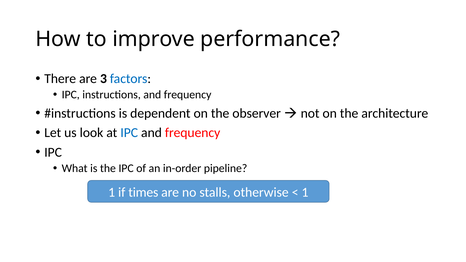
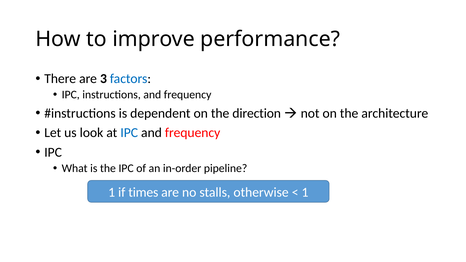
observer: observer -> direction
